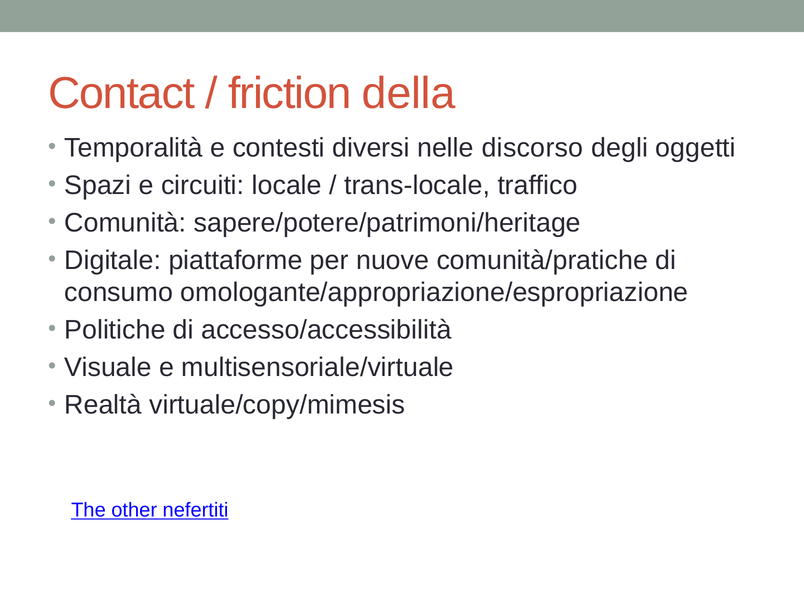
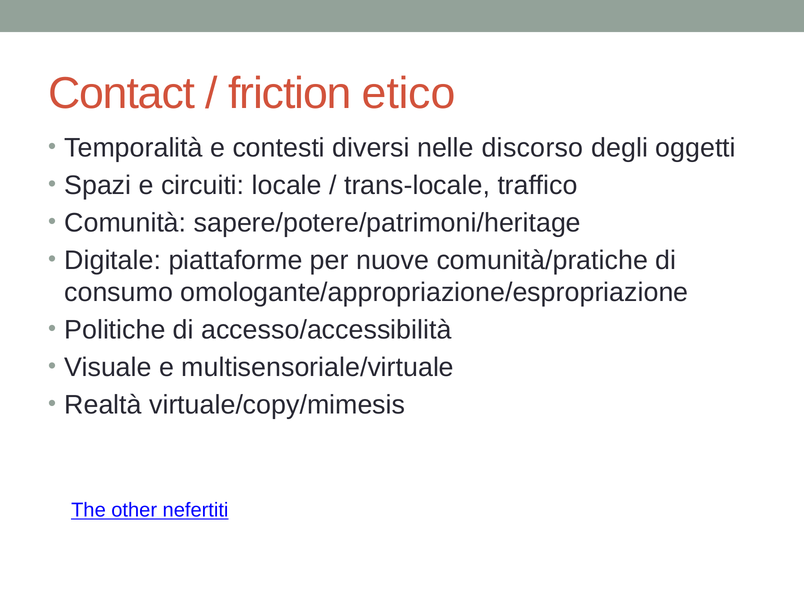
della: della -> etico
